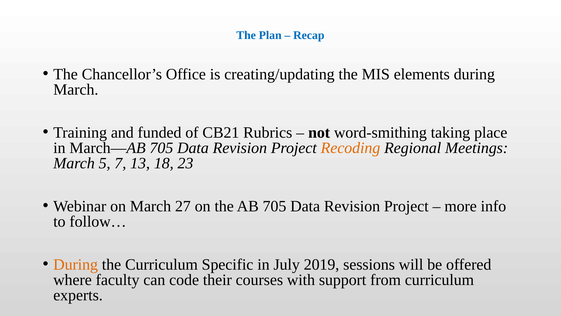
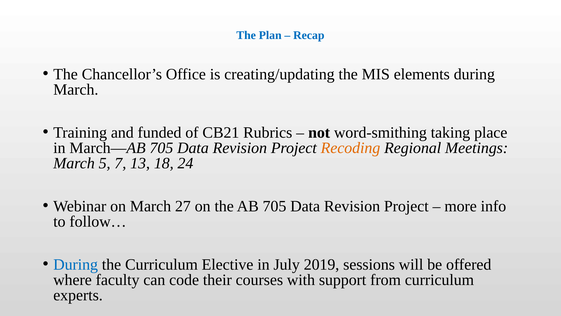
23: 23 -> 24
During at (76, 264) colour: orange -> blue
Specific: Specific -> Elective
